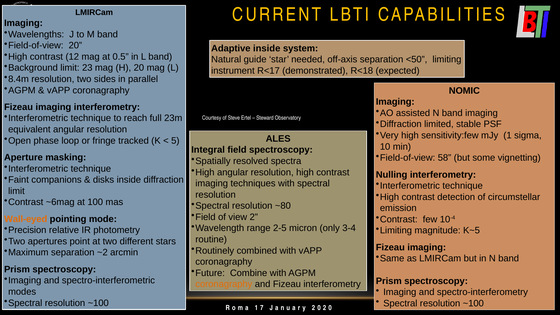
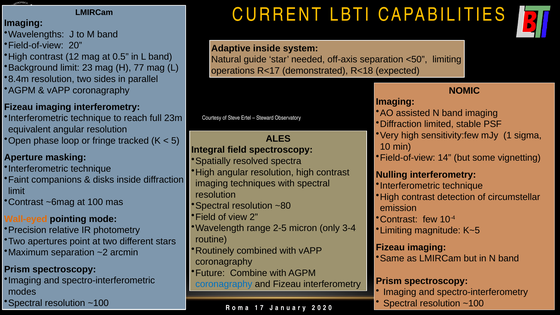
H 20: 20 -> 77
instrument: instrument -> operations
58: 58 -> 14
coronagraphy at (224, 284) colour: orange -> blue
